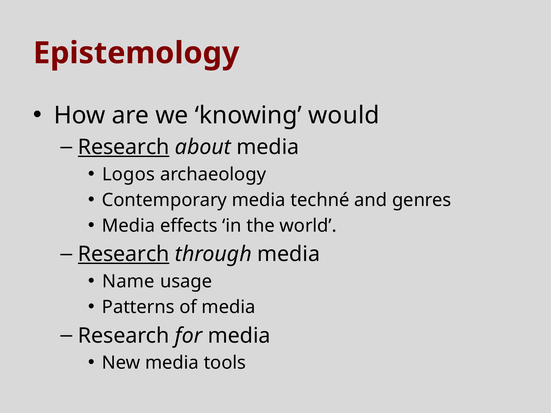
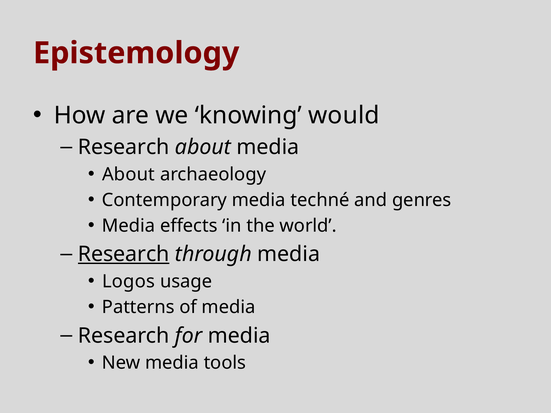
Research at (124, 147) underline: present -> none
Logos at (128, 175): Logos -> About
Name: Name -> Logos
